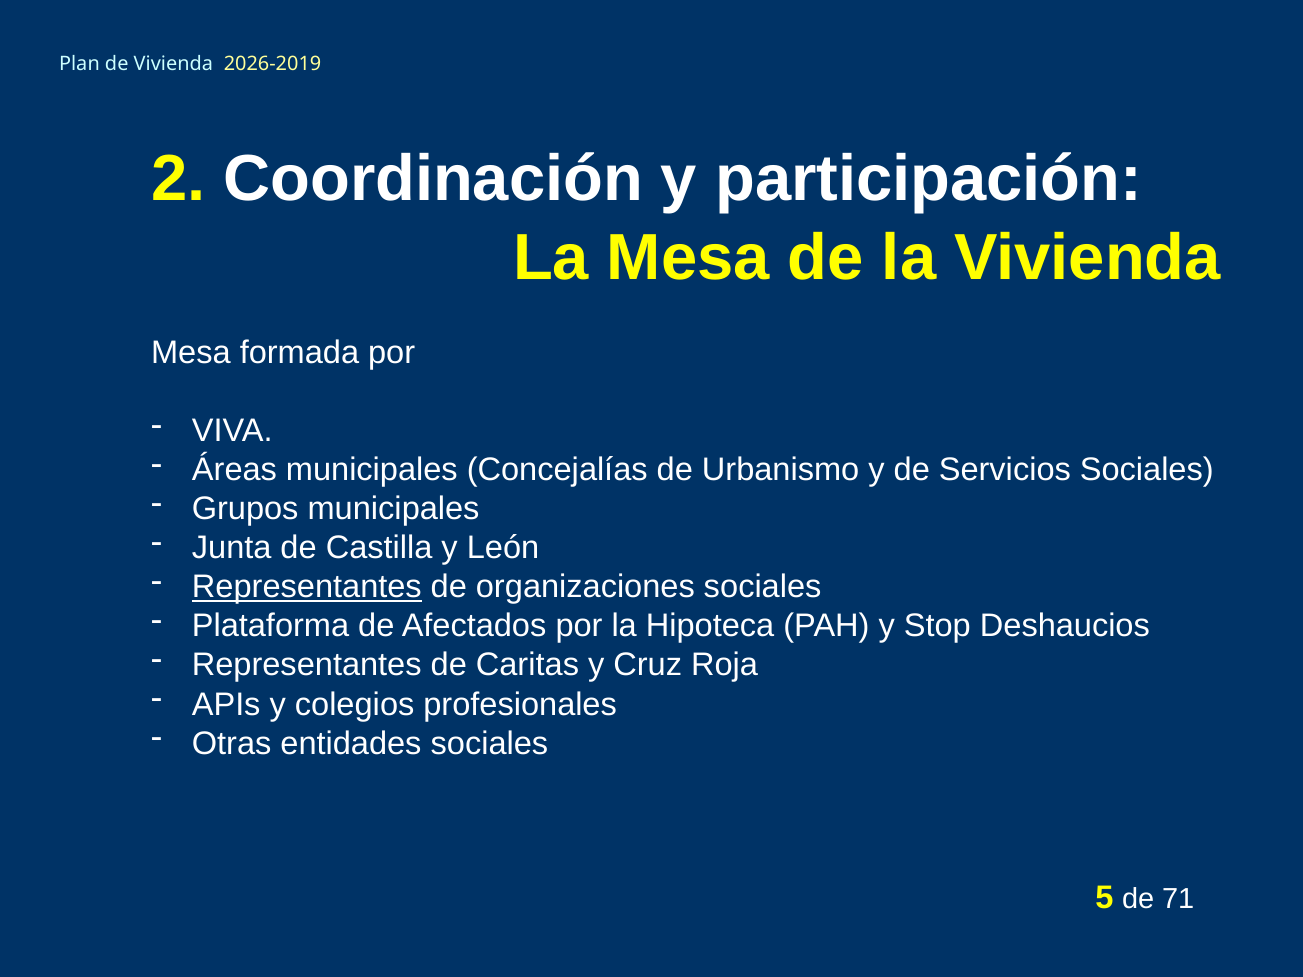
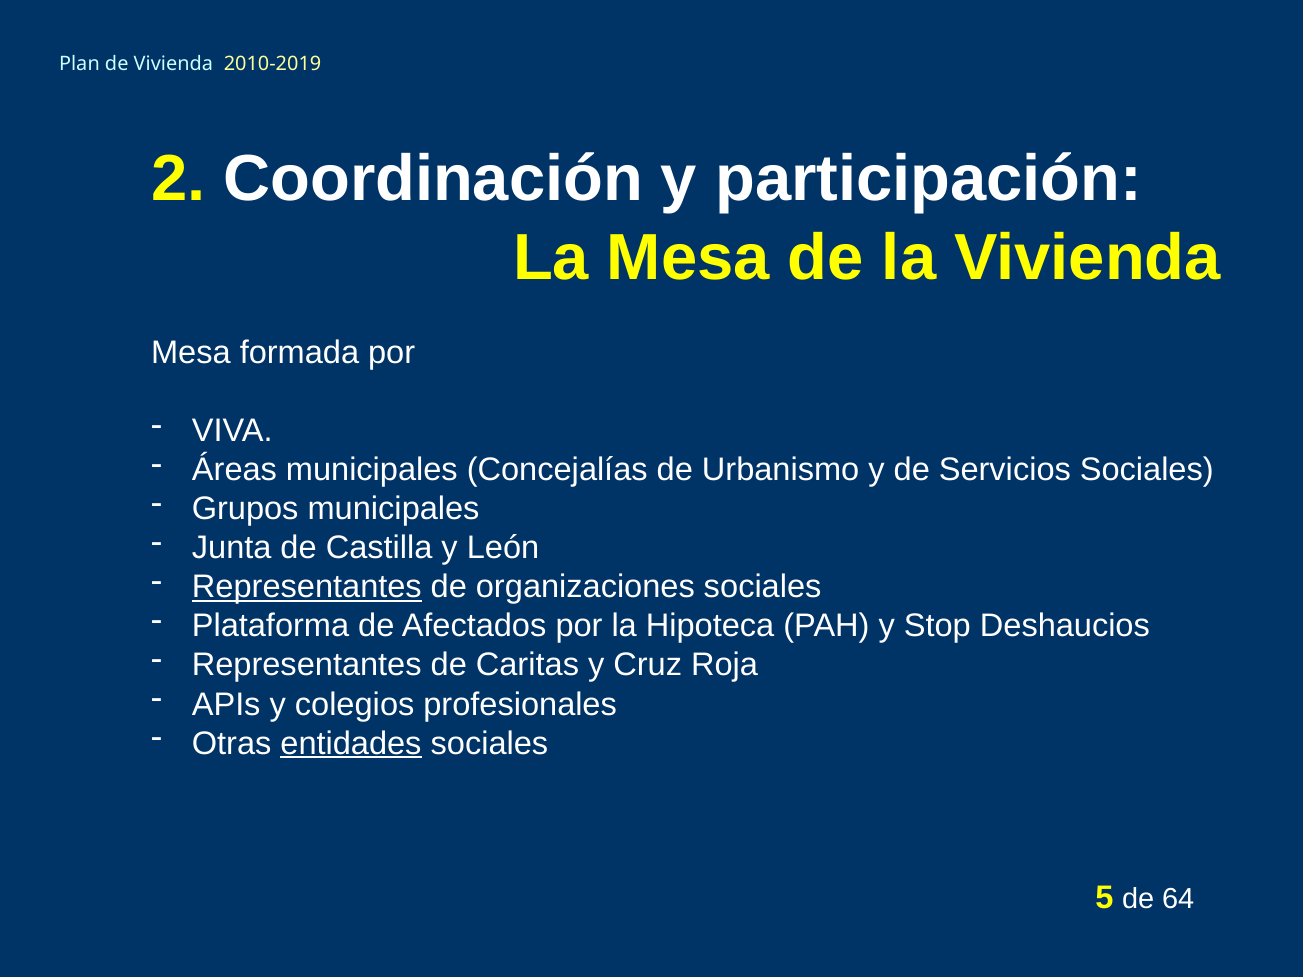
2026-2019: 2026-2019 -> 2010-2019
entidades underline: none -> present
71: 71 -> 64
